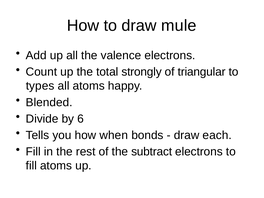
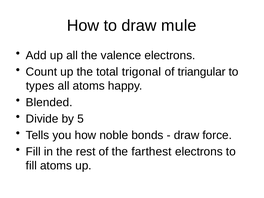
strongly: strongly -> trigonal
6: 6 -> 5
when: when -> noble
each: each -> force
subtract: subtract -> farthest
